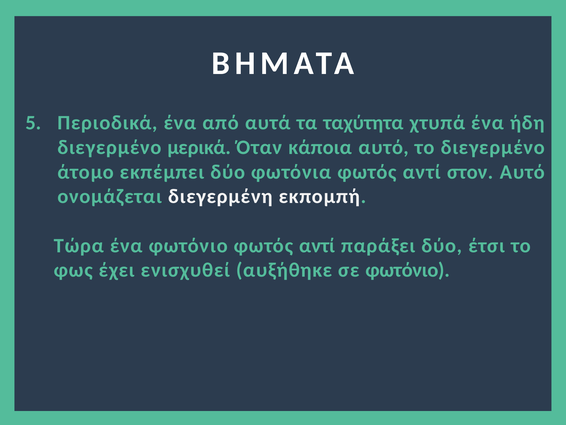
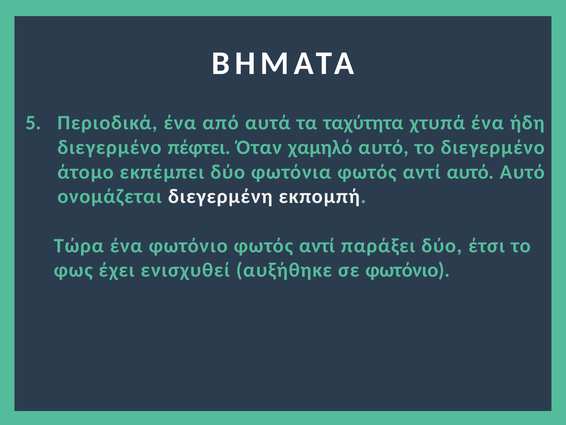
μερικά: μερικά -> πέφτει
κάποια: κάποια -> χαμηλό
αντί στον: στον -> αυτό
